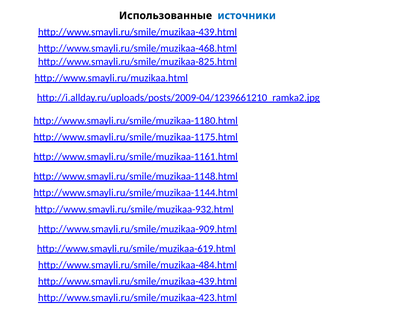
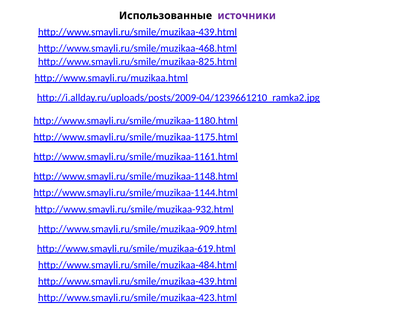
источники colour: blue -> purple
